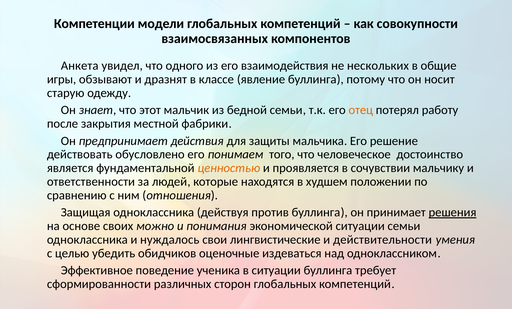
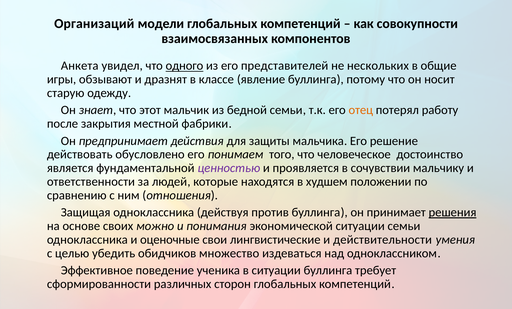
Компетенции: Компетенции -> Организаций
одного underline: none -> present
взаимодействия: взаимодействия -> представителей
ценностью colour: orange -> purple
нуждалось: нуждалось -> оценочные
оценочные: оценочные -> множество
